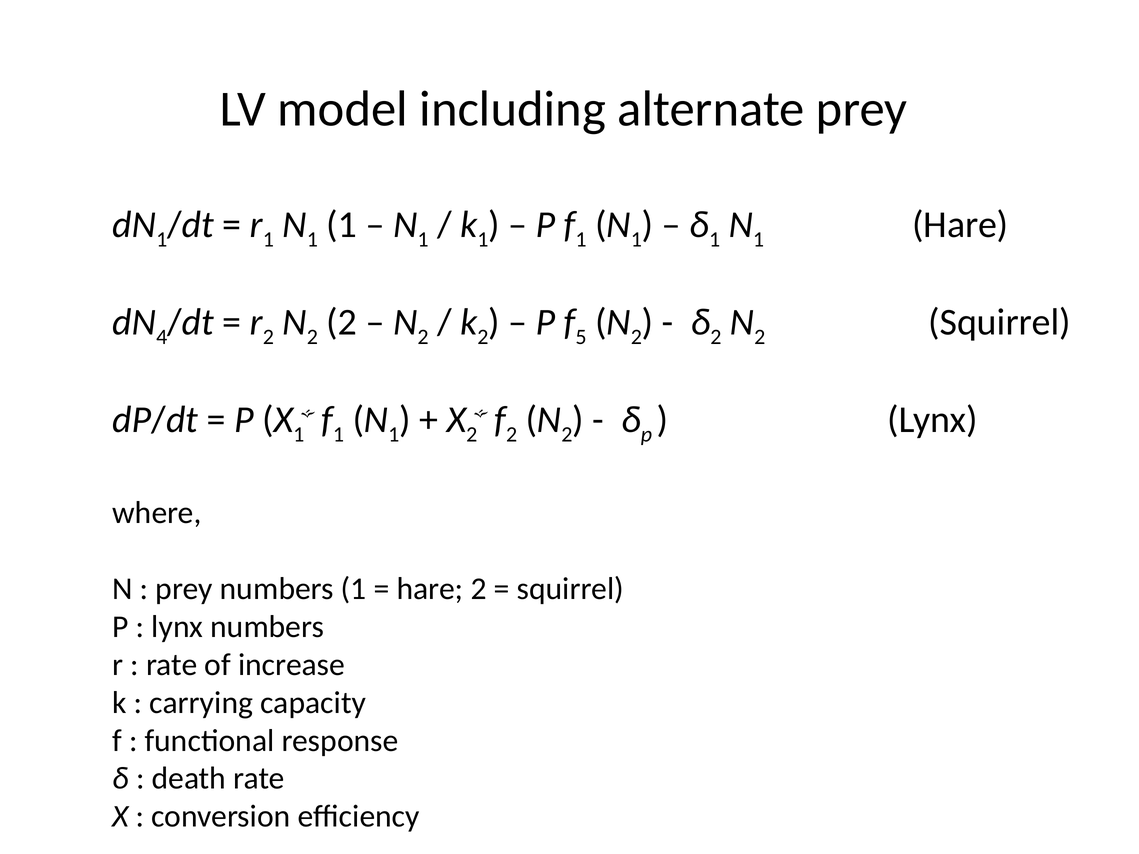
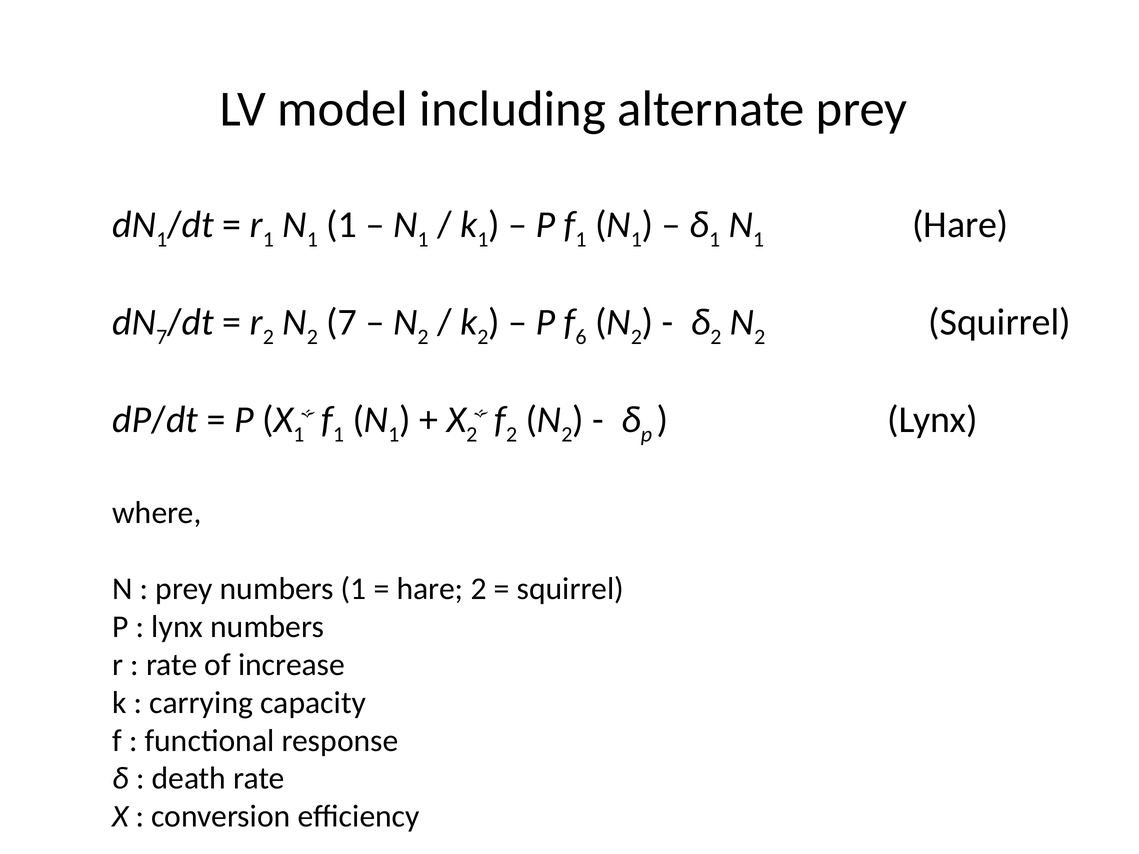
4 at (162, 337): 4 -> 7
2 2: 2 -> 7
5: 5 -> 6
